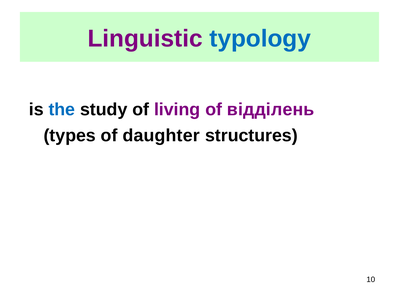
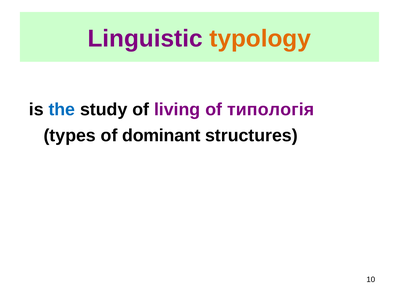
typology colour: blue -> orange
відділень: відділень -> типологія
daughter: daughter -> dominant
